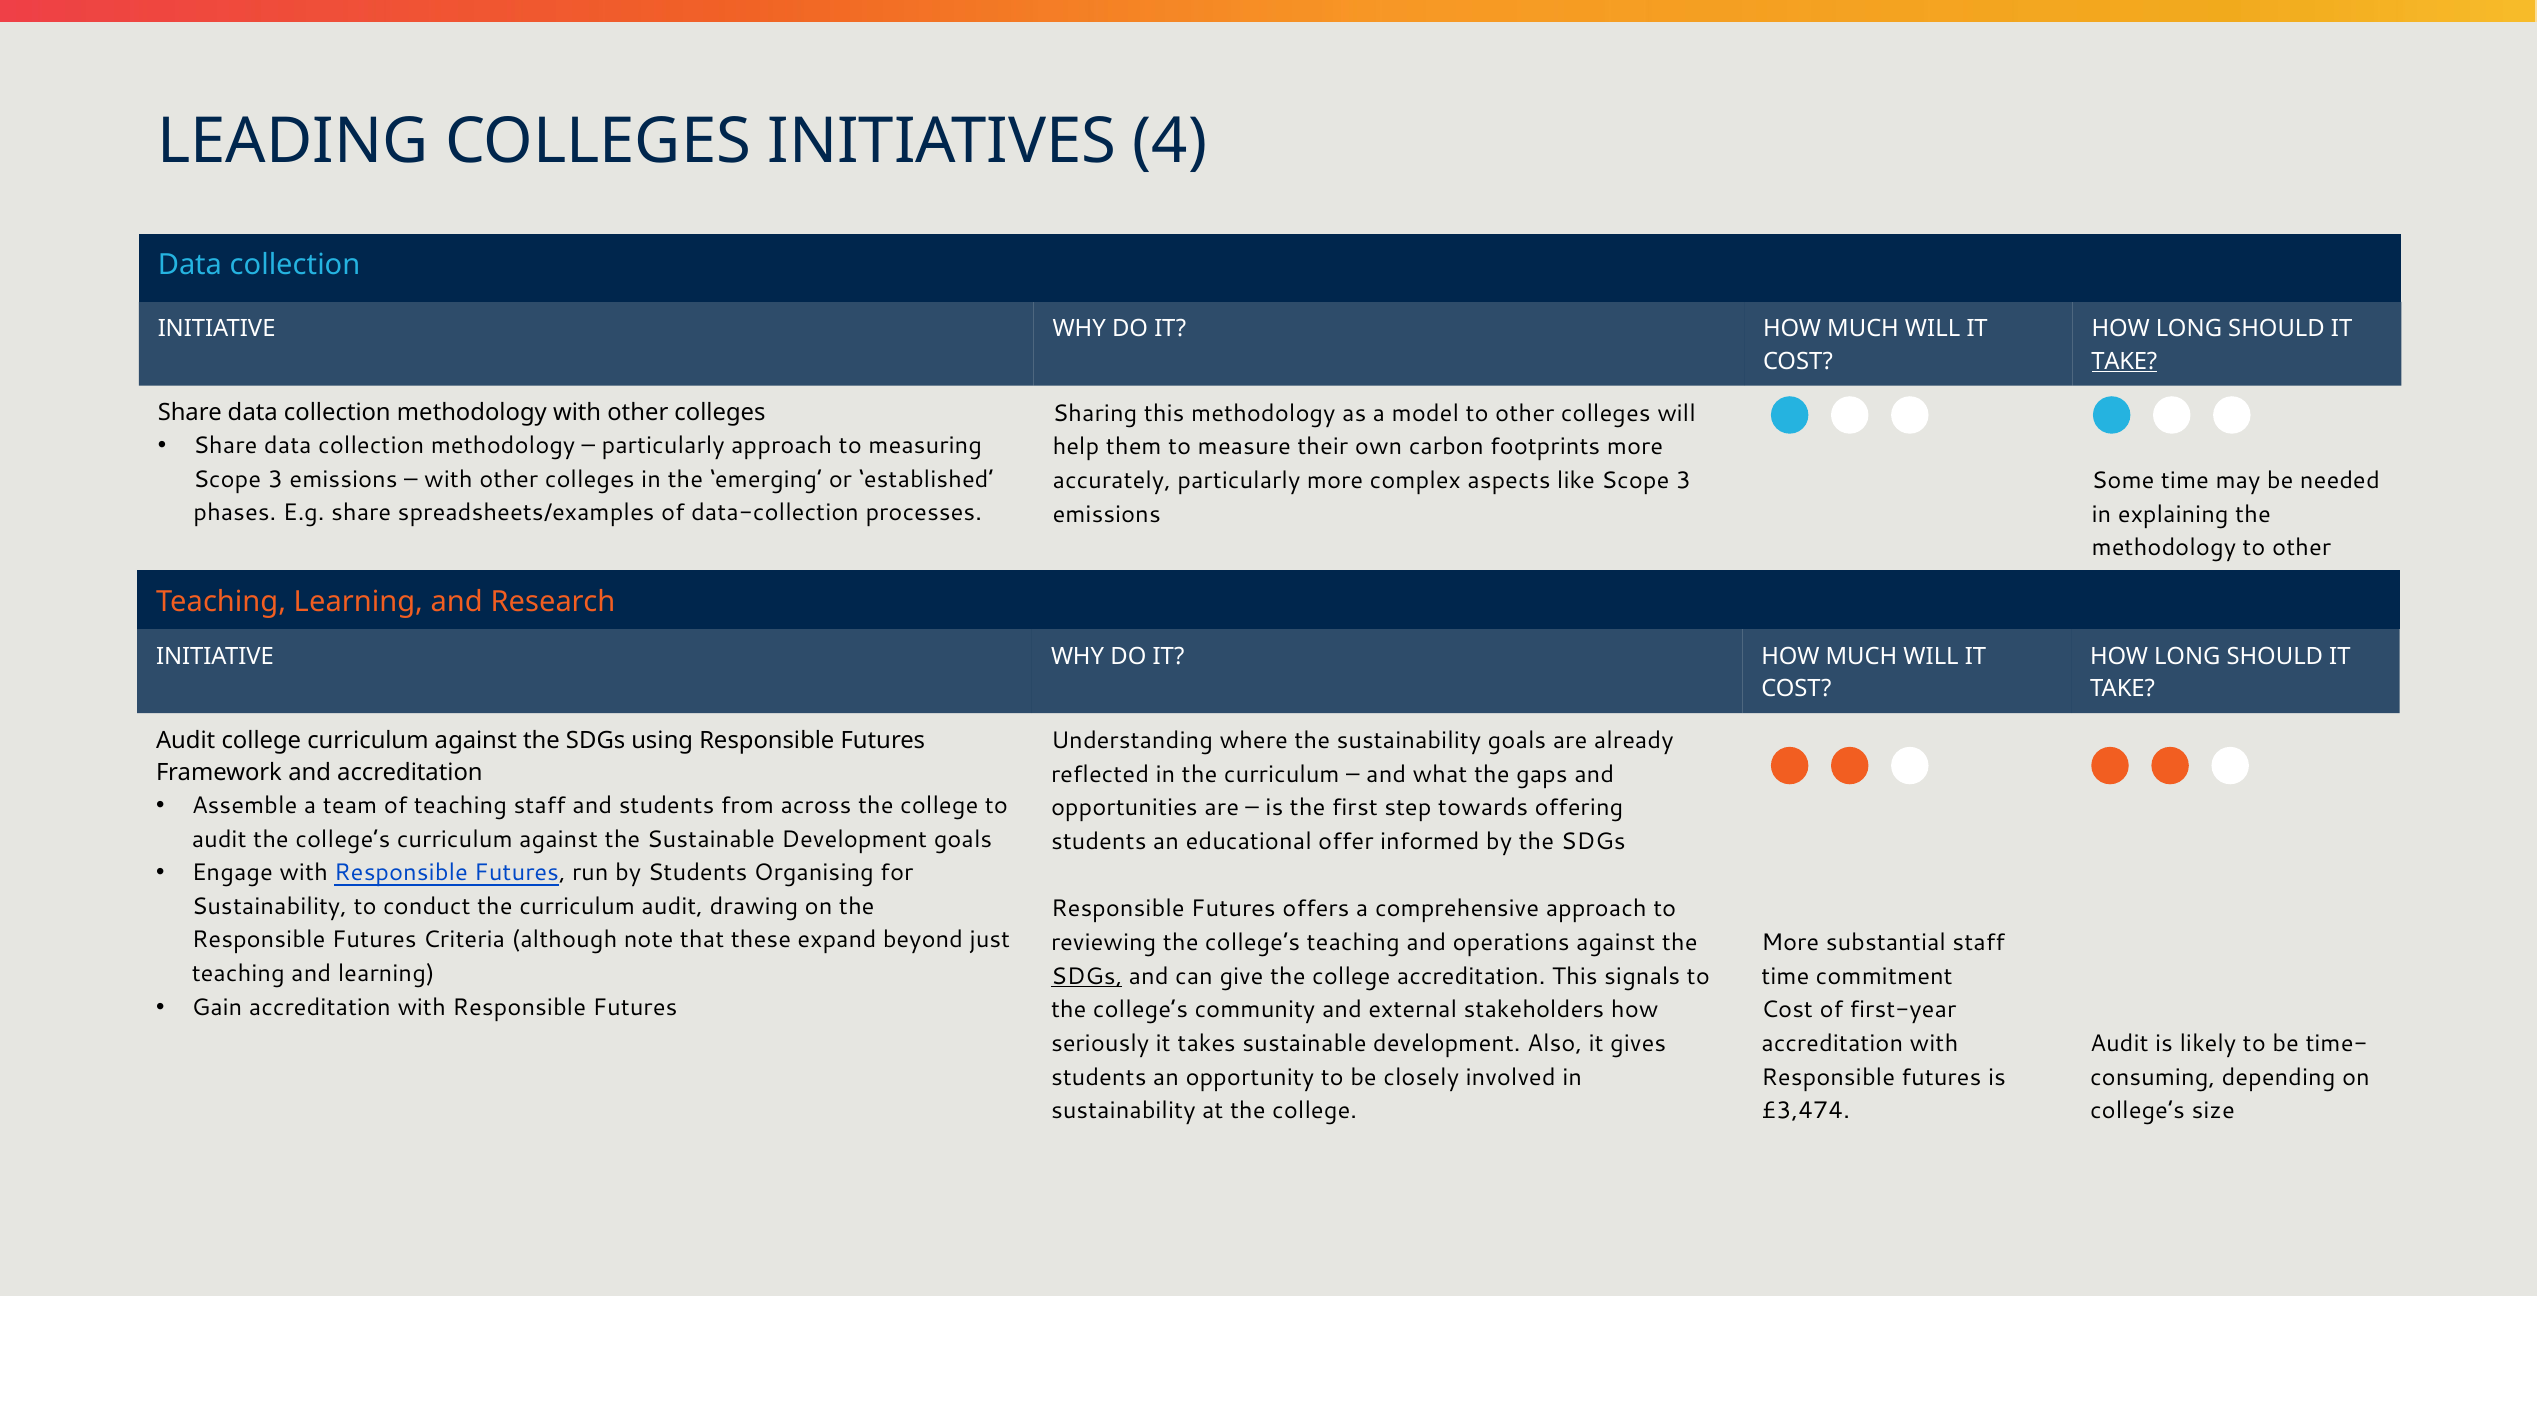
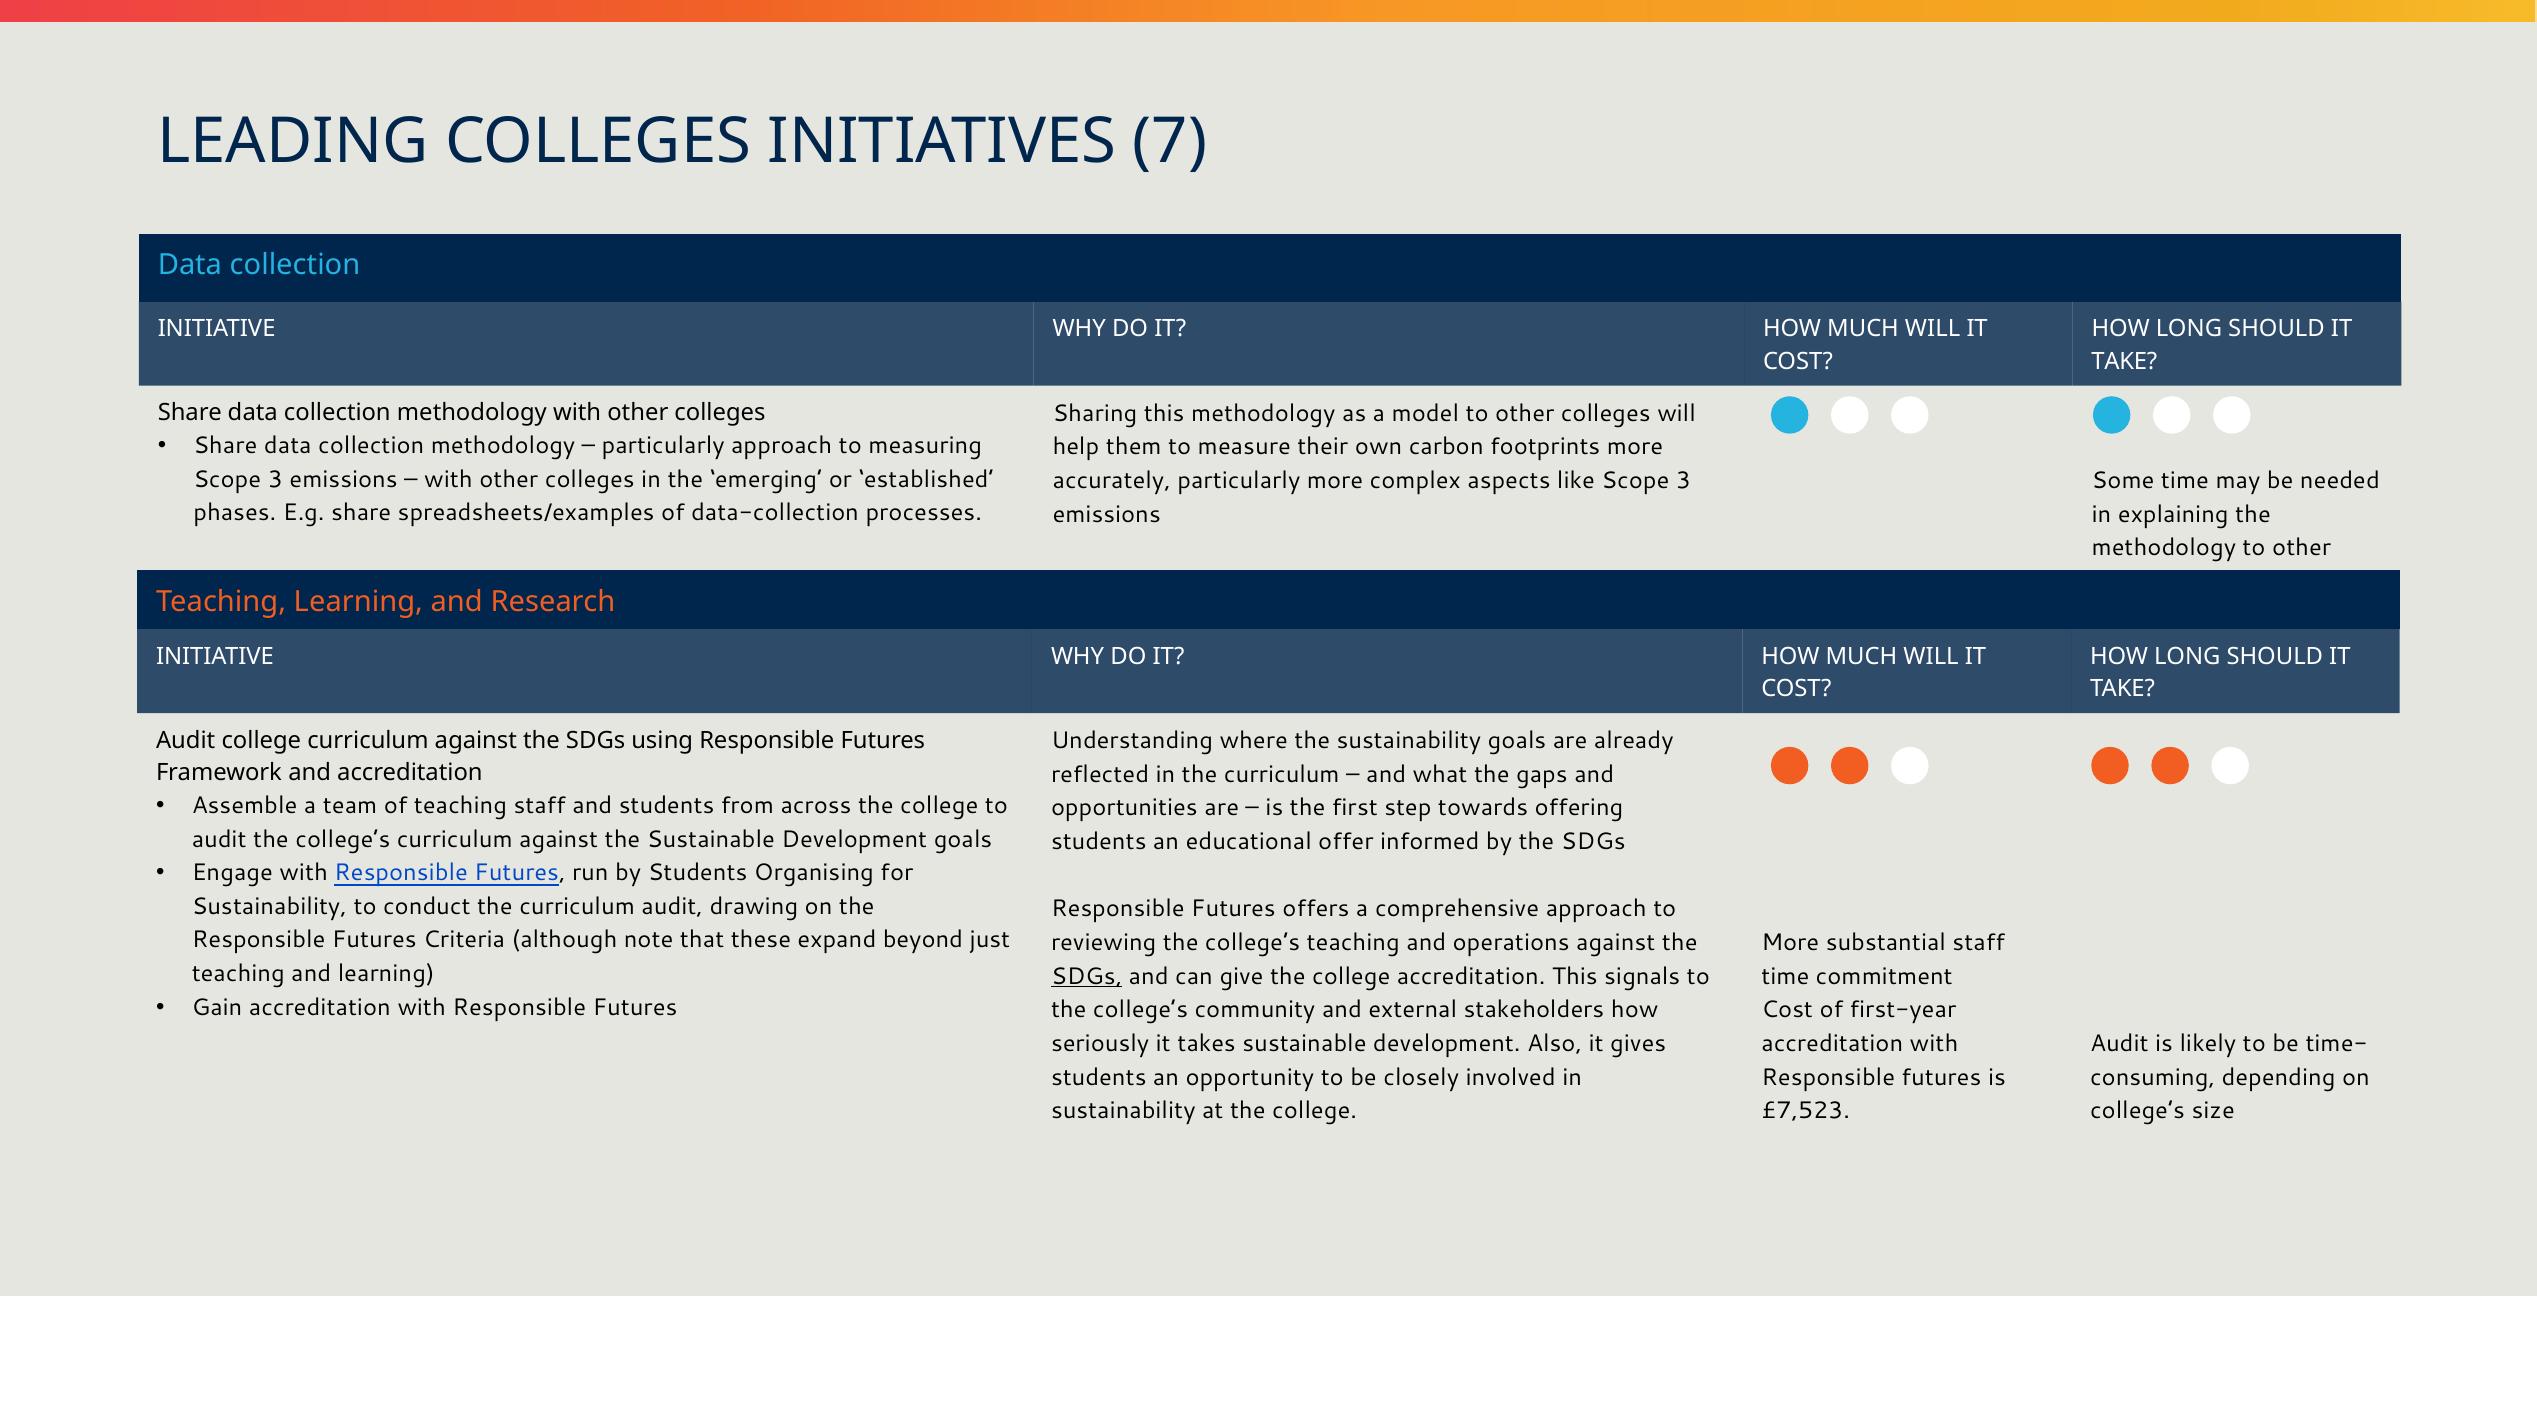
4: 4 -> 7
TAKE at (2124, 361) underline: present -> none
£3,474: £3,474 -> £7,523
